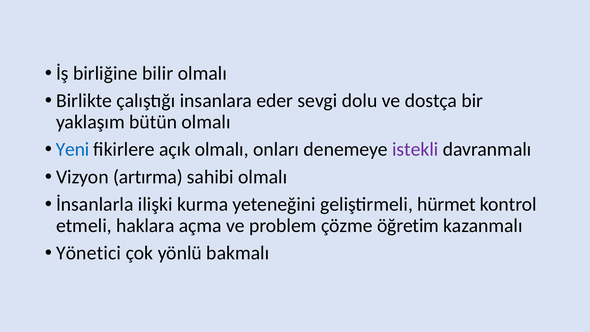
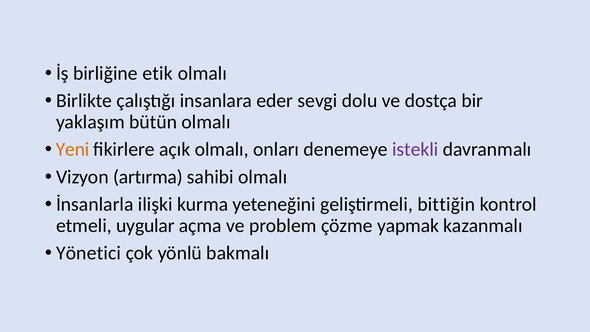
bilir: bilir -> etik
Yeni colour: blue -> orange
hürmet: hürmet -> bittiğin
haklara: haklara -> uygular
öğretim: öğretim -> yapmak
